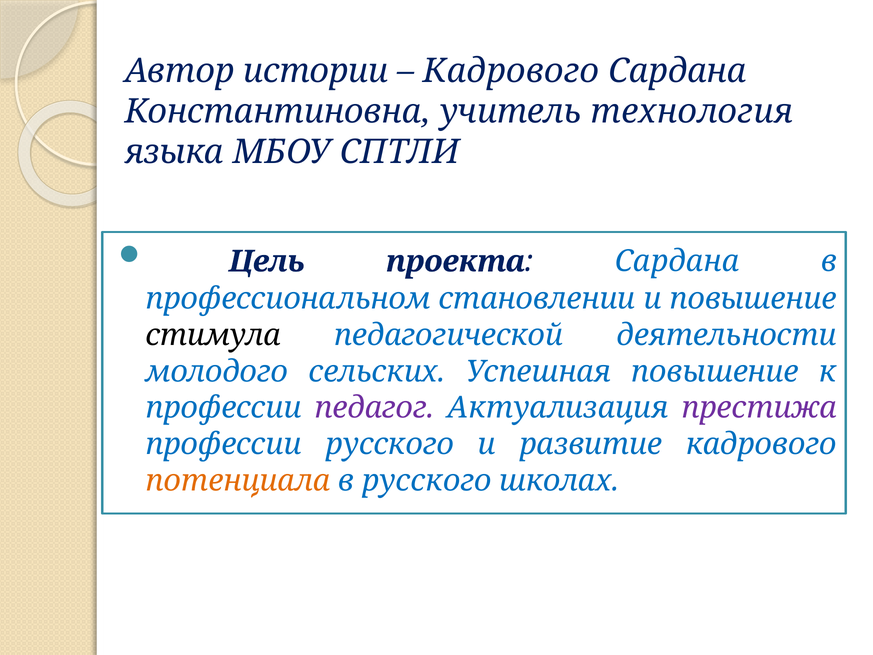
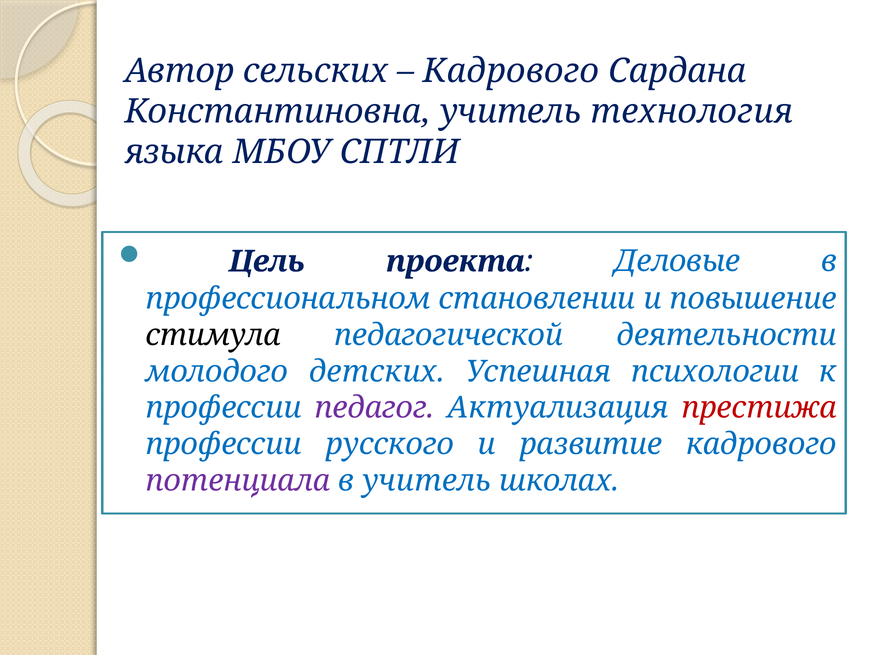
истории: истории -> сельских
проекта Сардана: Сардана -> Деловые
сельских: сельских -> детских
Успешная повышение: повышение -> психологии
престижа colour: purple -> red
потенциала colour: orange -> purple
в русского: русского -> учитель
